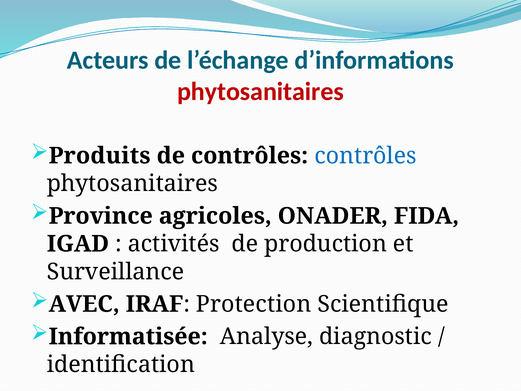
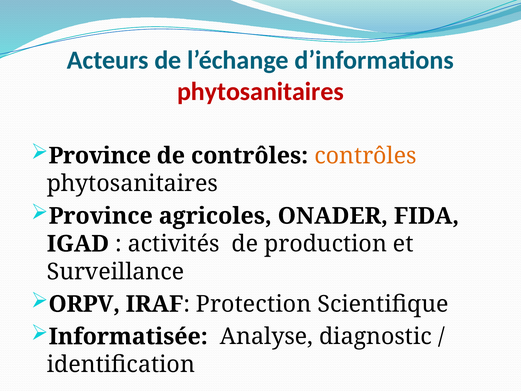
Produits at (100, 156): Produits -> Province
contrôles at (366, 156) colour: blue -> orange
AVEC: AVEC -> ORPV
